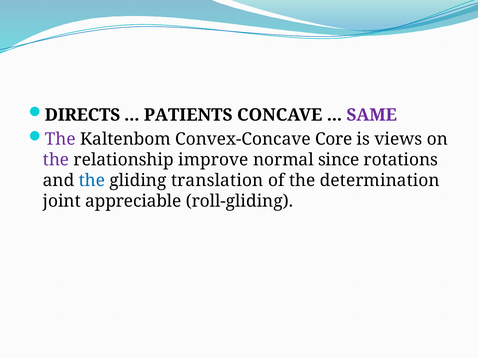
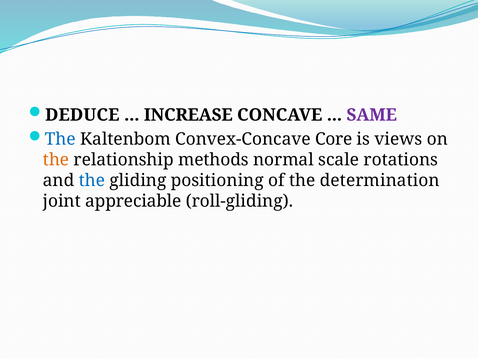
DIRECTS: DIRECTS -> DEDUCE
PATIENTS: PATIENTS -> INCREASE
The at (60, 139) colour: purple -> blue
the at (56, 160) colour: purple -> orange
improve: improve -> methods
since: since -> scale
translation: translation -> positioning
